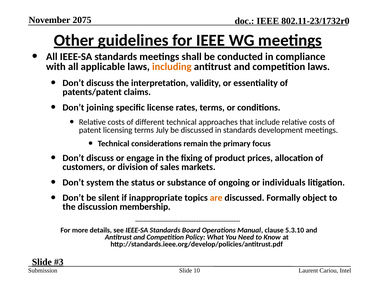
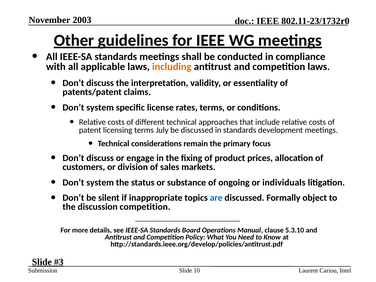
2075: 2075 -> 2003
joining at (100, 107): joining -> system
are colour: orange -> blue
discussion membership: membership -> competition
